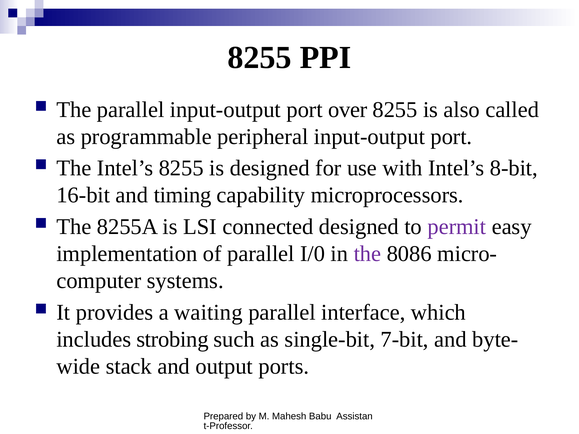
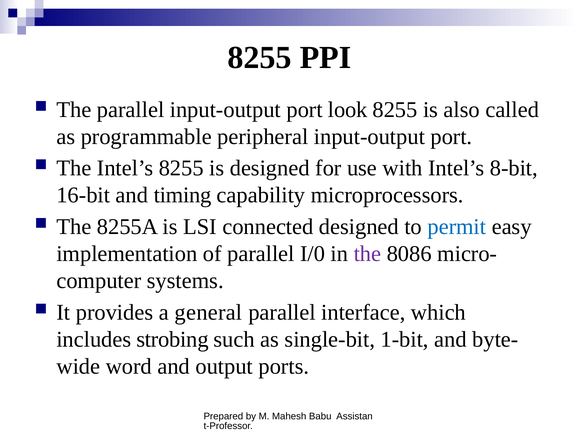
over: over -> look
permit colour: purple -> blue
waiting: waiting -> general
7-bit: 7-bit -> 1-bit
stack: stack -> word
